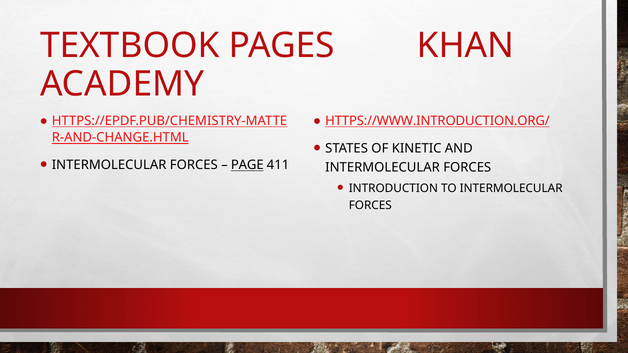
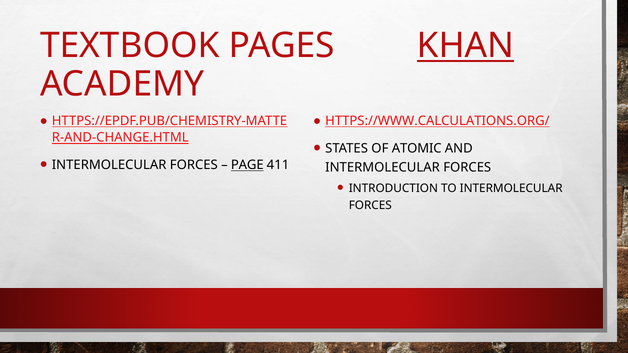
KHAN underline: none -> present
HTTPS://WWW.INTRODUCTION.ORG/: HTTPS://WWW.INTRODUCTION.ORG/ -> HTTPS://WWW.CALCULATIONS.ORG/
KINETIC: KINETIC -> ATOMIC
